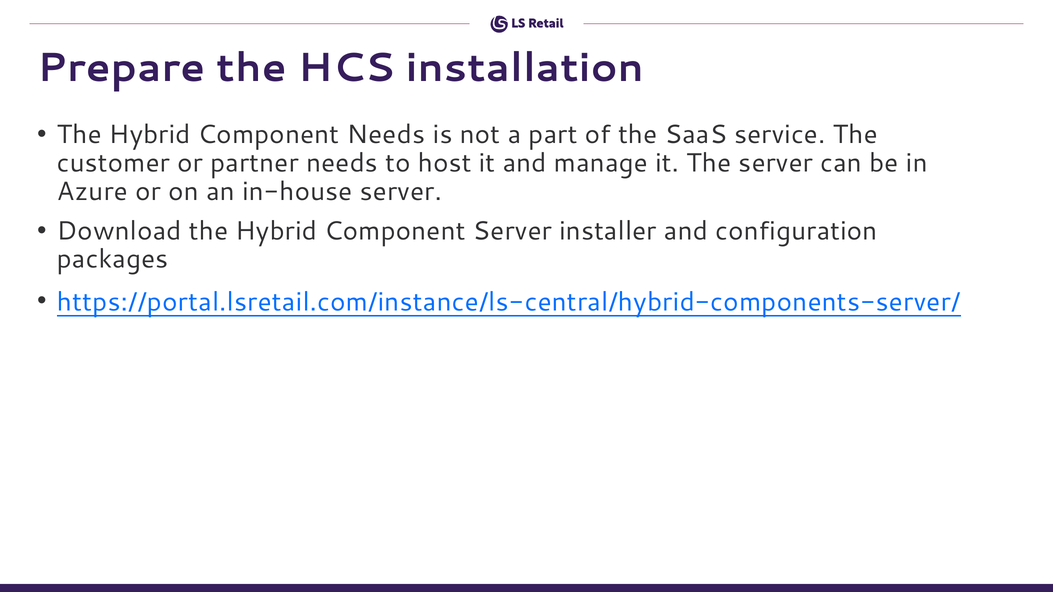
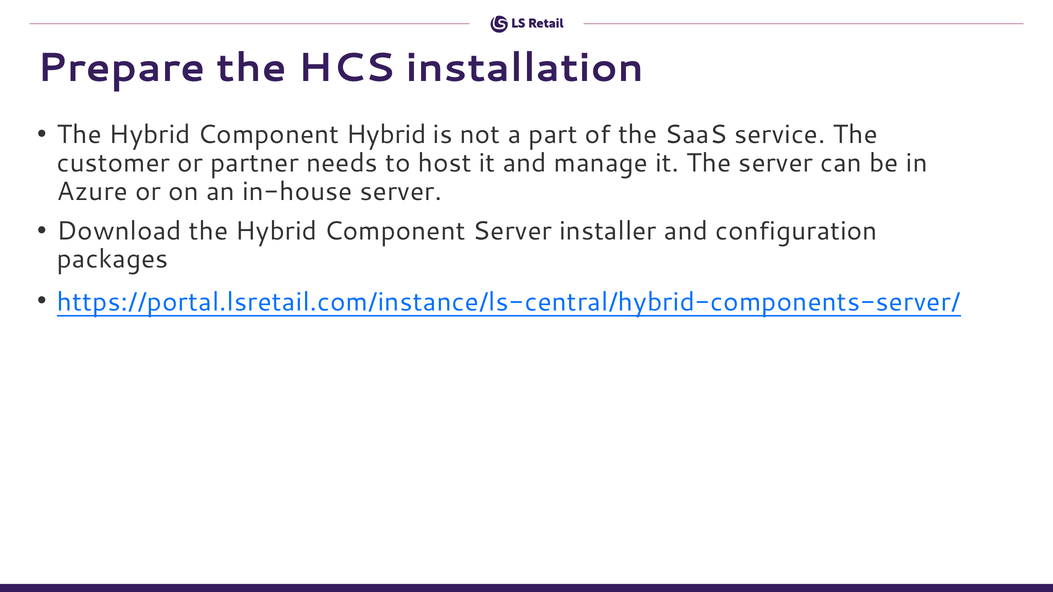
Component Needs: Needs -> Hybrid
